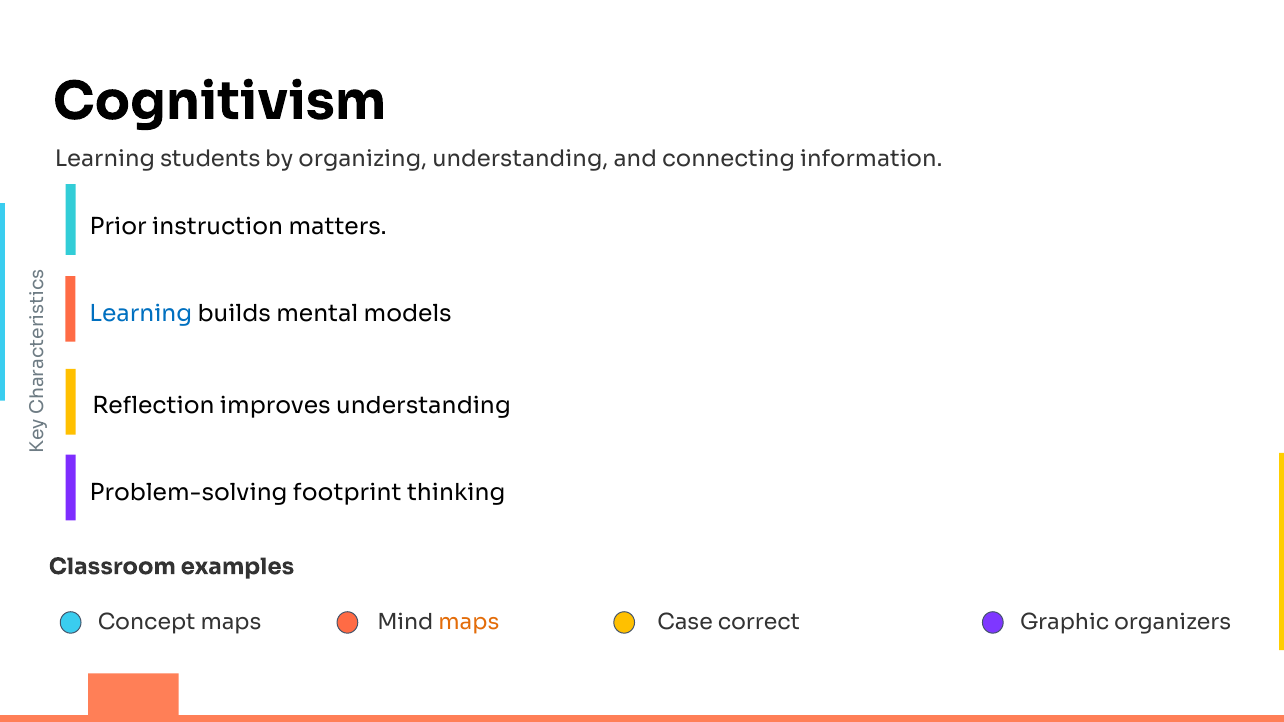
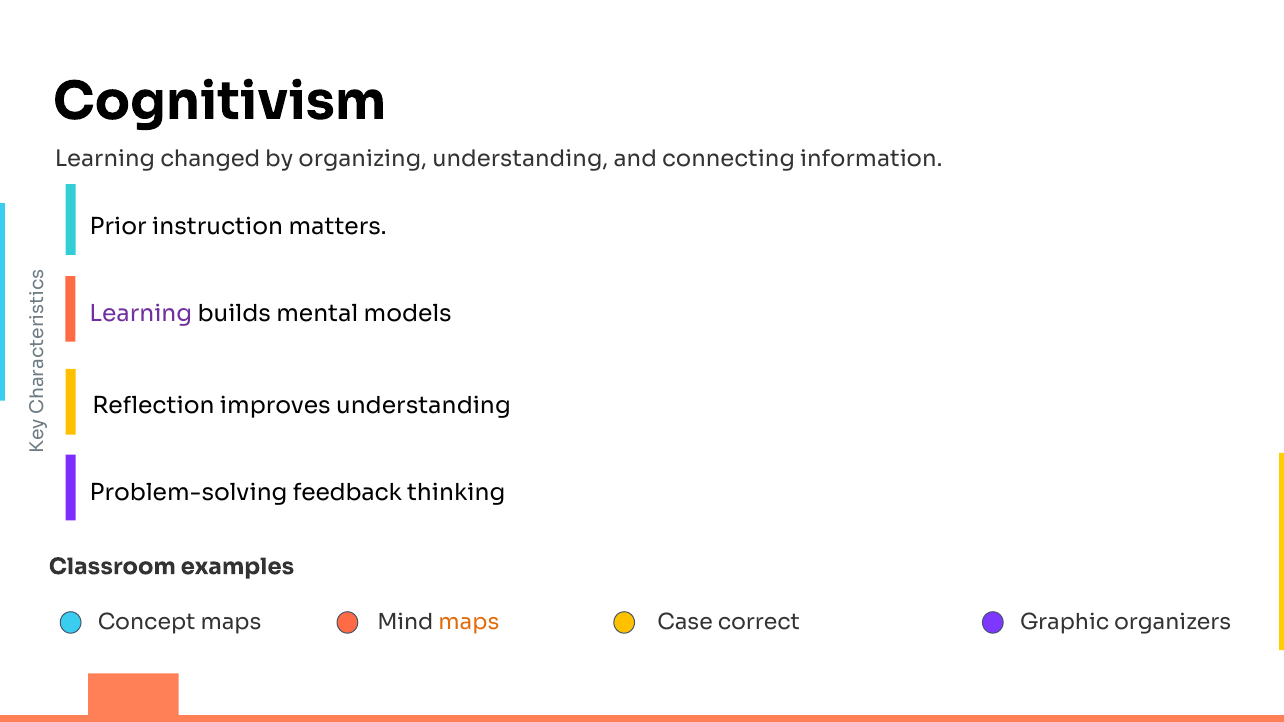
students: students -> changed
Learning at (141, 314) colour: blue -> purple
footprint: footprint -> feedback
